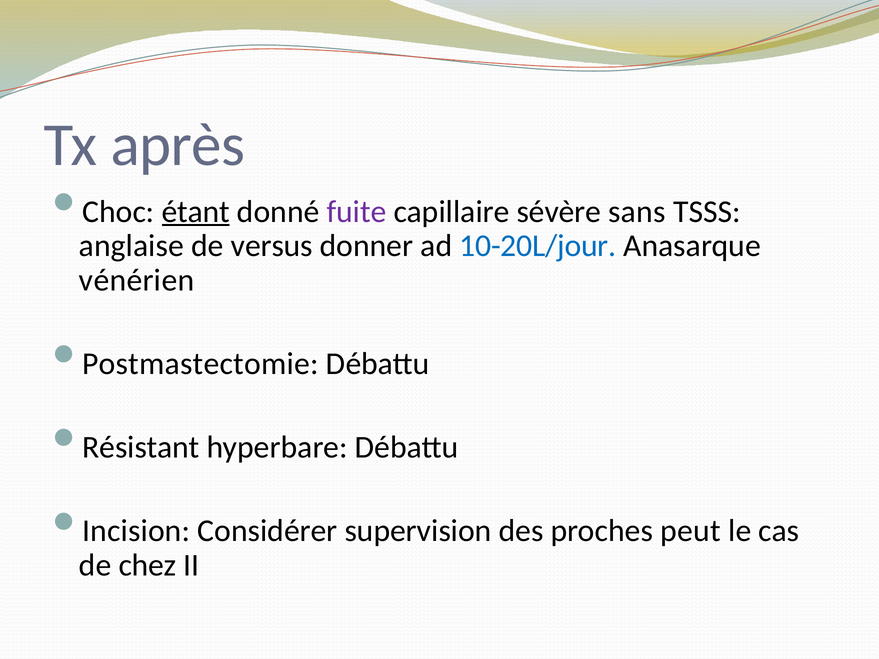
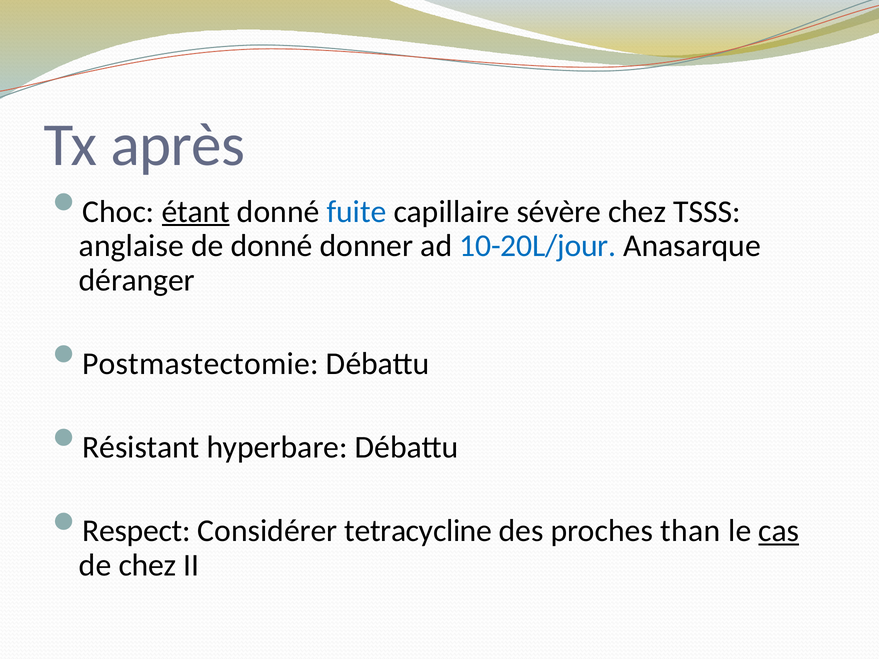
fuite colour: purple -> blue
sévère sans: sans -> chez
de versus: versus -> donné
vénérien: vénérien -> déranger
Incision: Incision -> Respect
supervision: supervision -> tetracycline
peut: peut -> than
cas underline: none -> present
